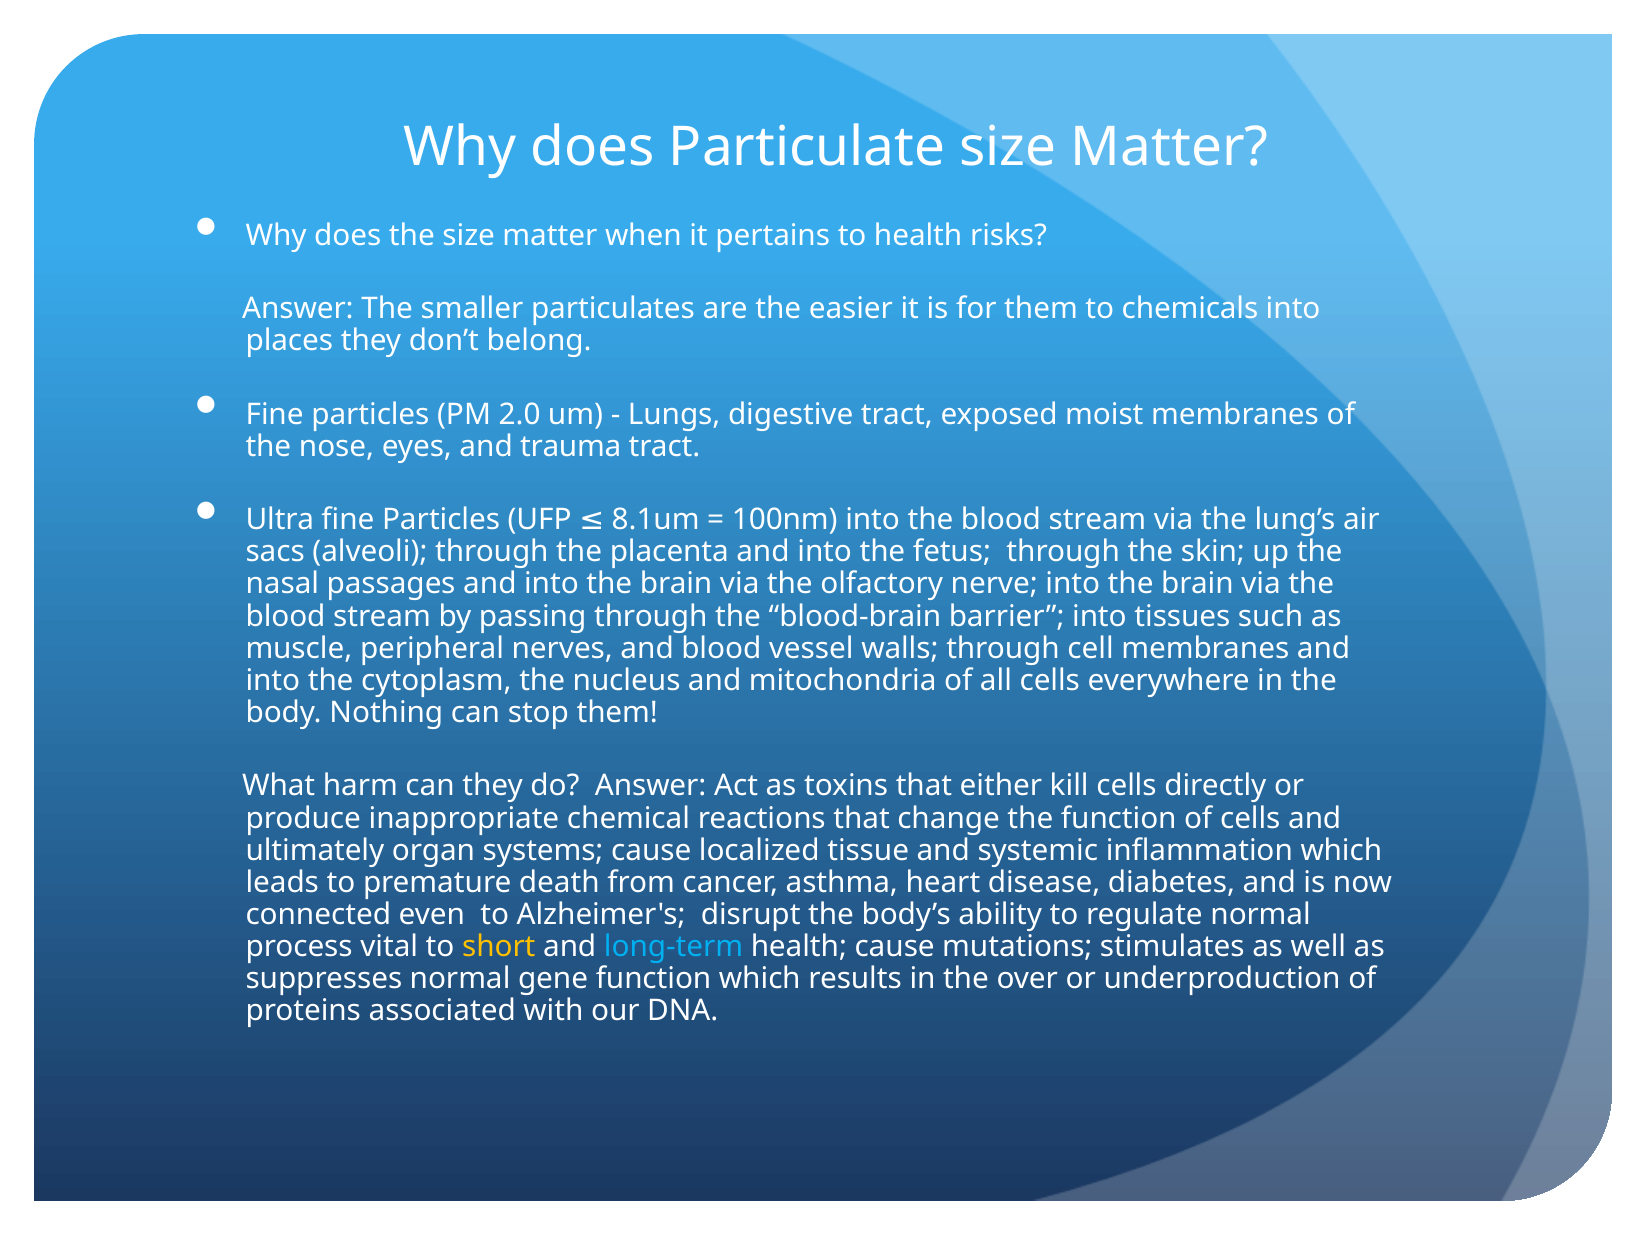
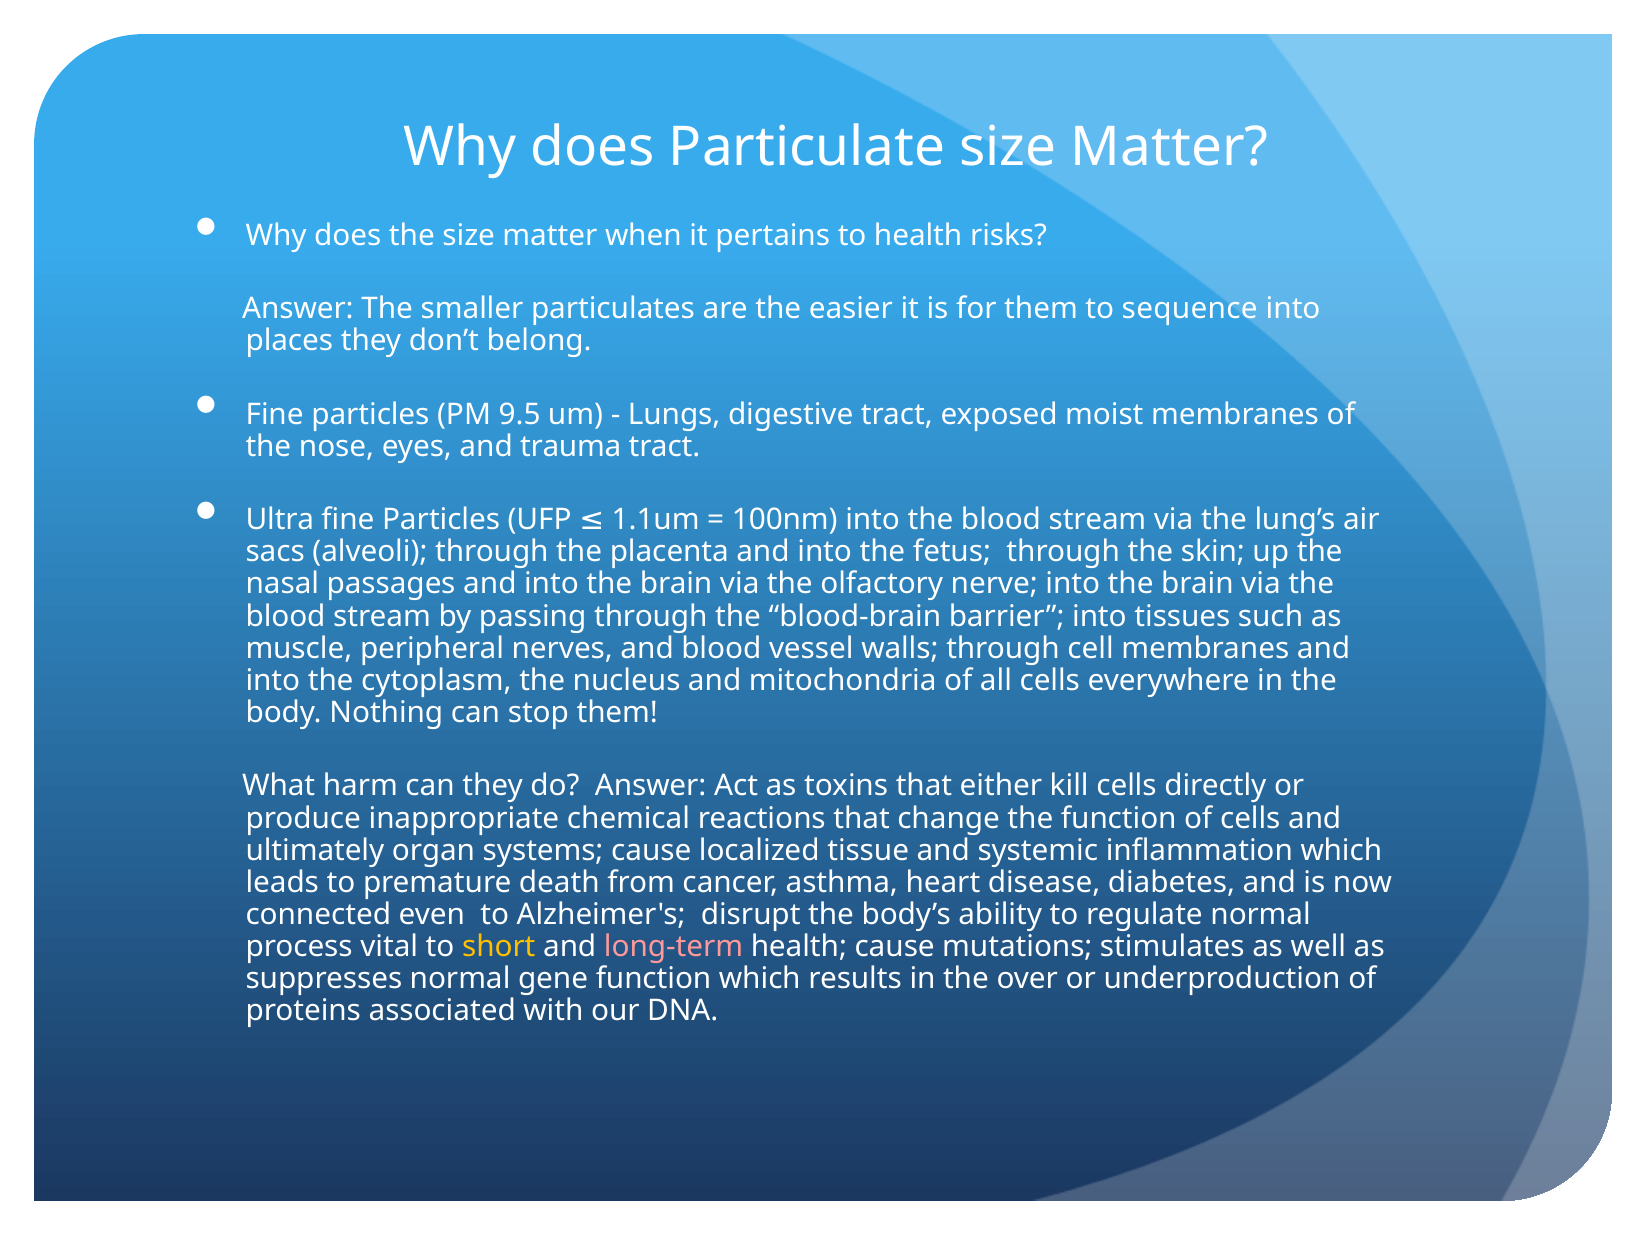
chemicals: chemicals -> sequence
2.0: 2.0 -> 9.5
8.1um: 8.1um -> 1.1um
long-term colour: light blue -> pink
